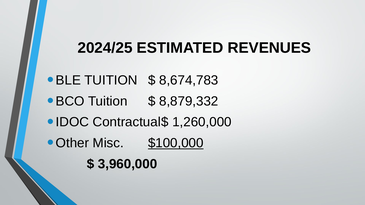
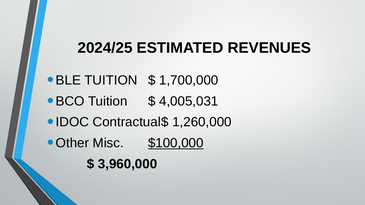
8,674,783: 8,674,783 -> 1,700,000
8,879,332: 8,879,332 -> 4,005,031
